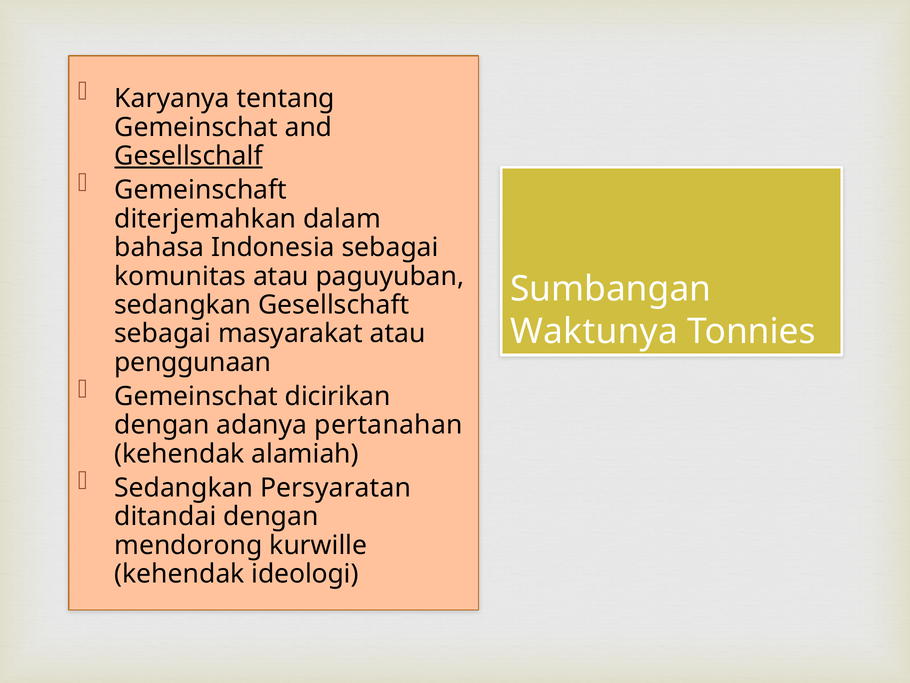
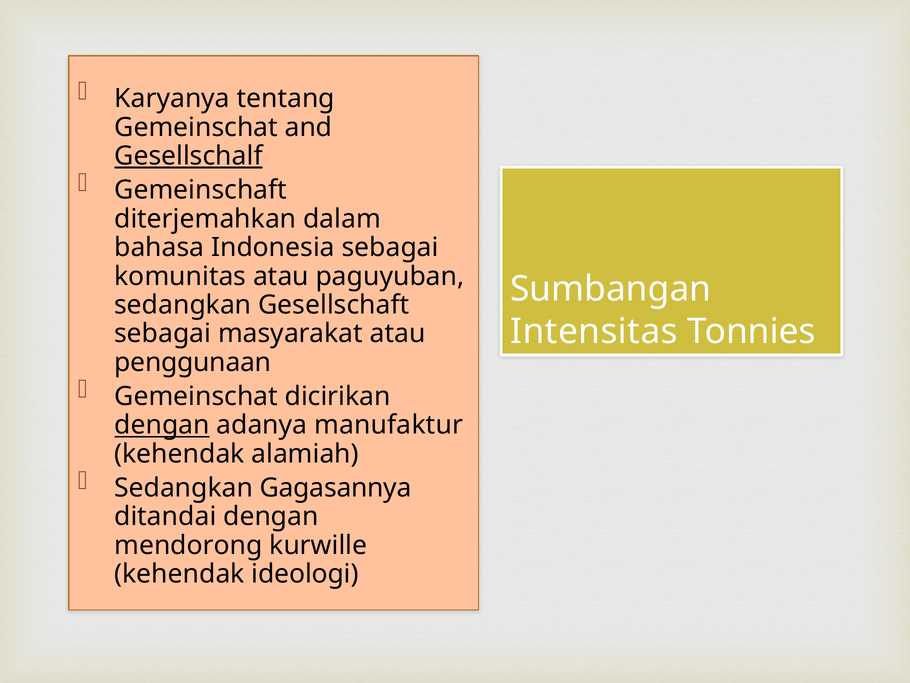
Waktunya: Waktunya -> Intensitas
dengan at (162, 425) underline: none -> present
pertanahan: pertanahan -> manufaktur
Persyaratan: Persyaratan -> Gagasannya
